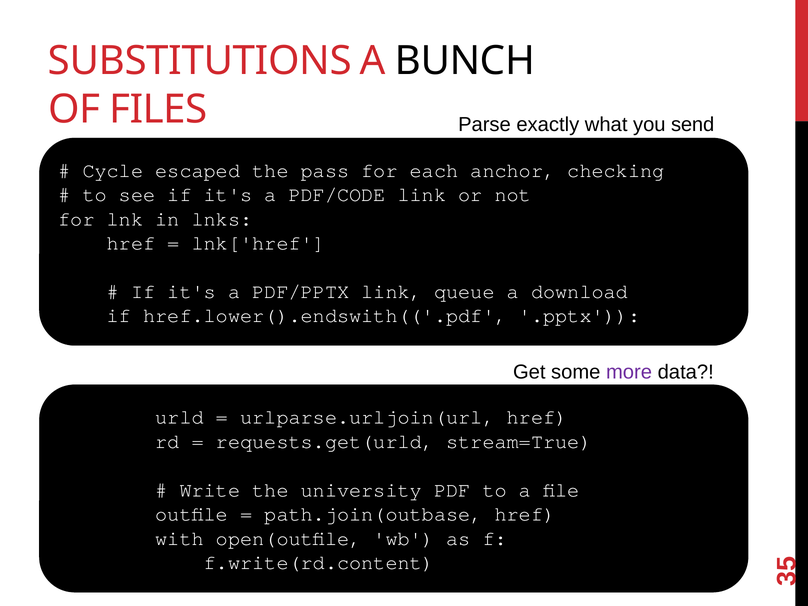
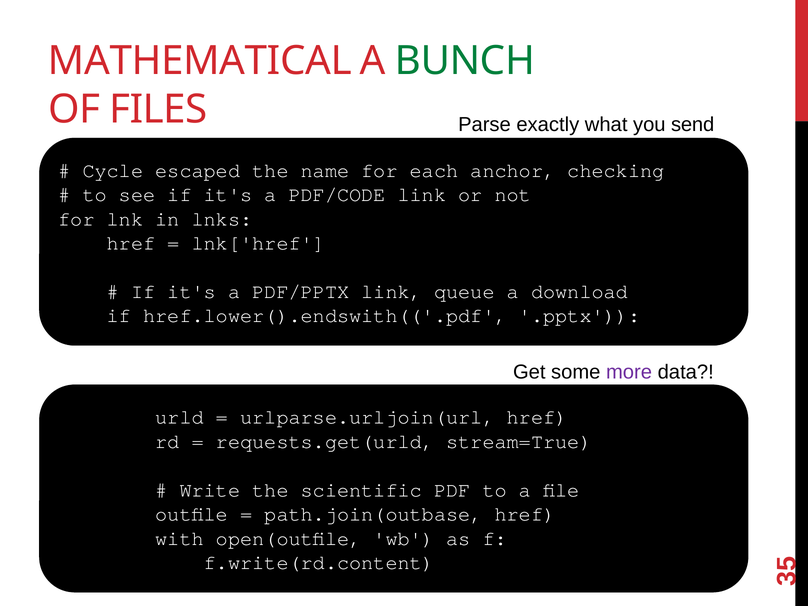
SUBSTITUTIONS: SUBSTITUTIONS -> MATHEMATICAL
BUNCH colour: black -> green
pass: pass -> name
university: university -> scientific
